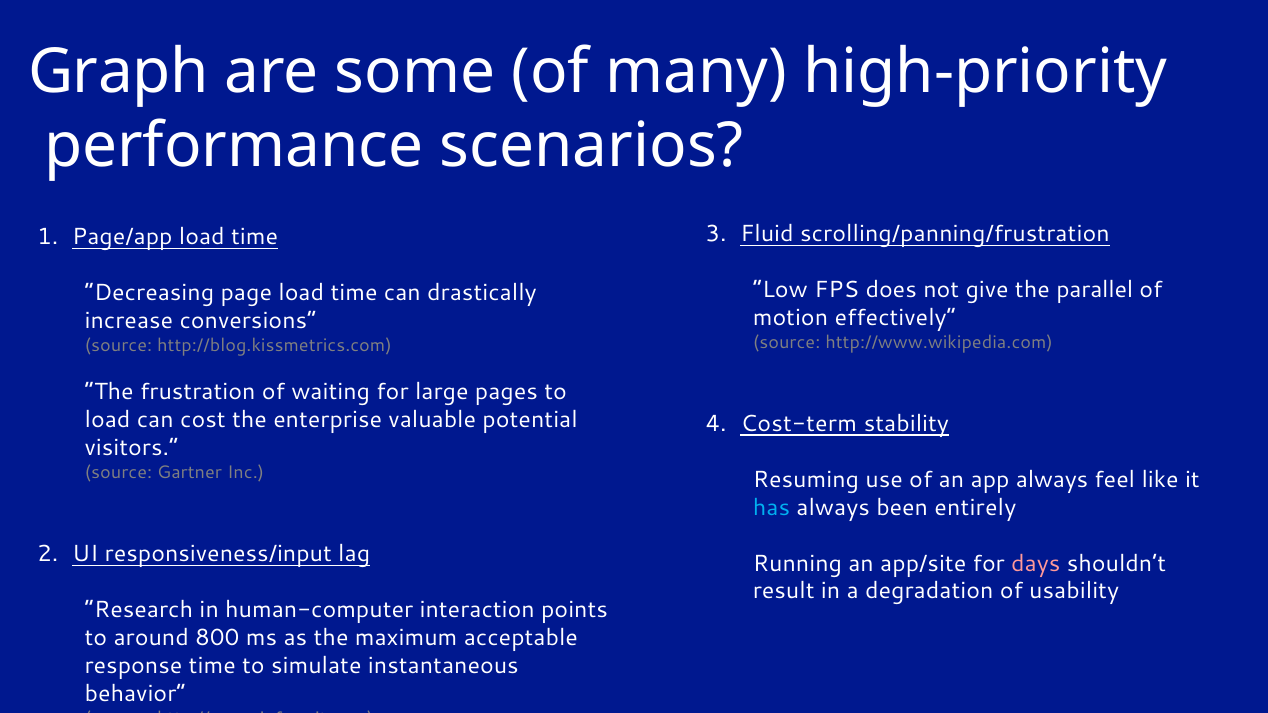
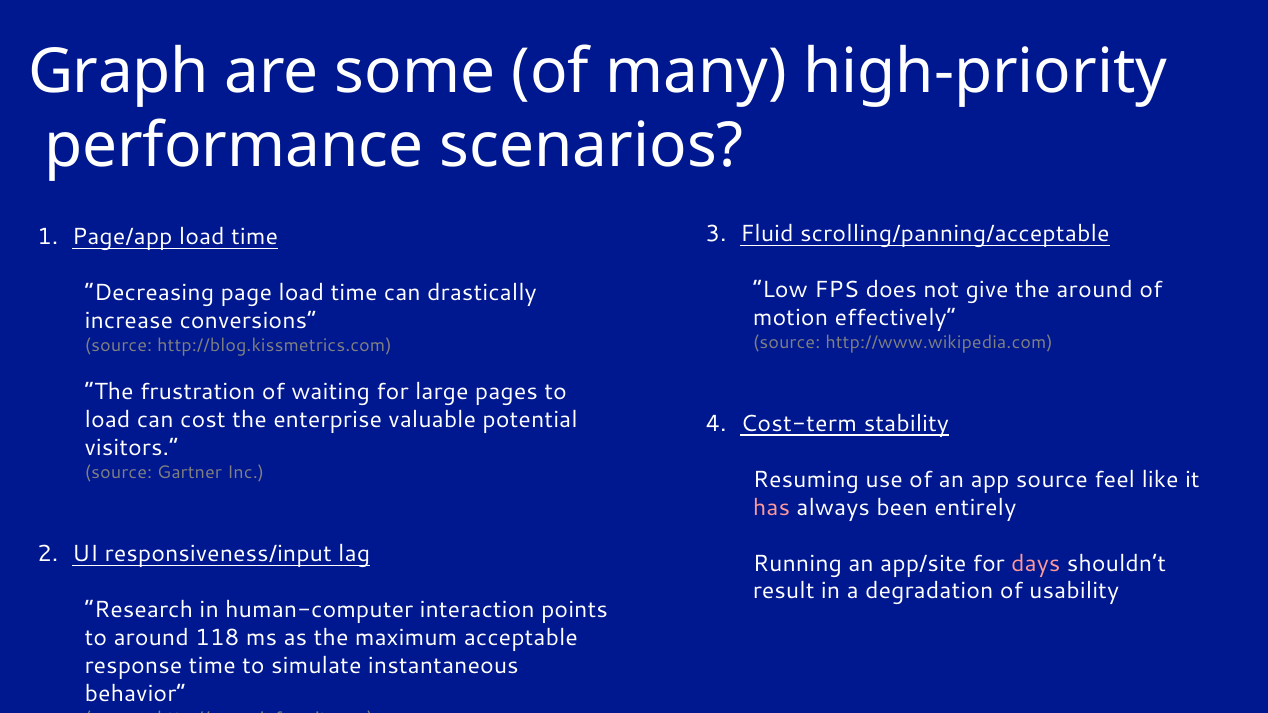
scrolling/panning/frustration: scrolling/panning/frustration -> scrolling/panning/acceptable
the parallel: parallel -> around
app always: always -> source
has colour: light blue -> pink
800: 800 -> 118
